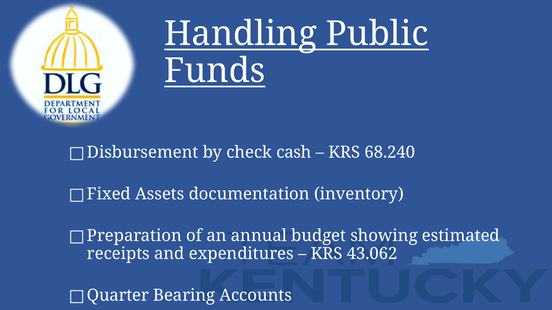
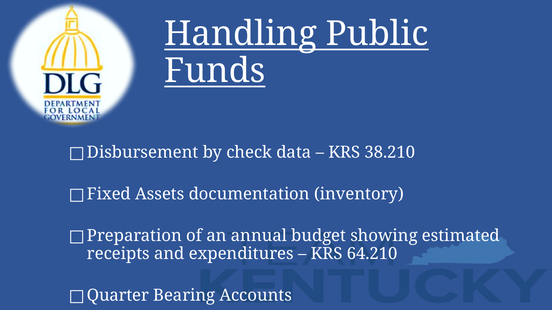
cash: cash -> data
68.240: 68.240 -> 38.210
43.062: 43.062 -> 64.210
